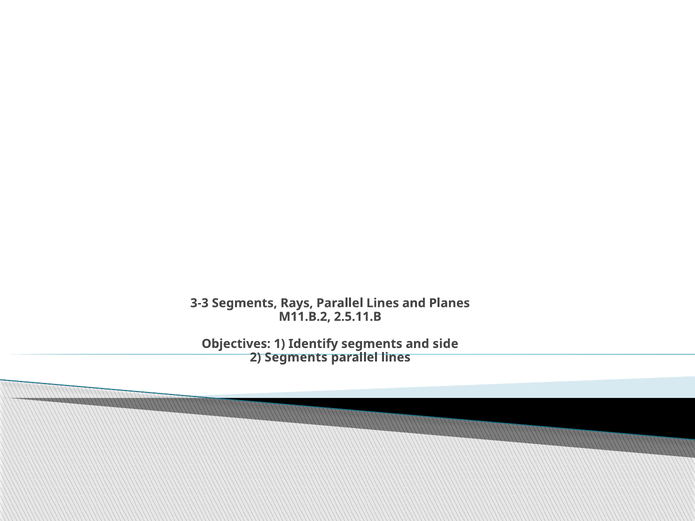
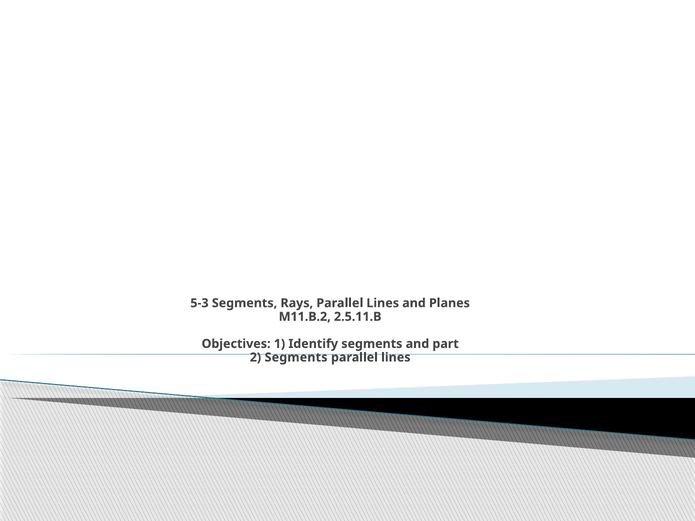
3-3: 3-3 -> 5-3
side: side -> part
